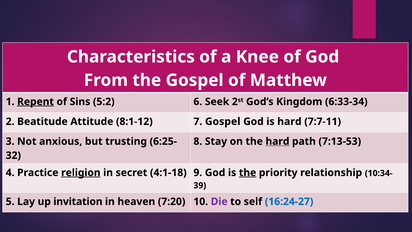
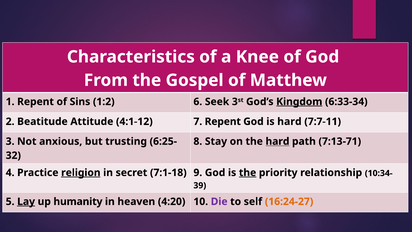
Repent at (36, 102) underline: present -> none
5:2: 5:2 -> 1:2
Seek 2: 2 -> 3
Kingdom underline: none -> present
8:1-12: 8:1-12 -> 4:1-12
7 Gospel: Gospel -> Repent
7:13-53: 7:13-53 -> 7:13-71
4:1-18: 4:1-18 -> 7:1-18
Lay underline: none -> present
invitation: invitation -> humanity
7:20: 7:20 -> 4:20
16:24-27 colour: blue -> orange
